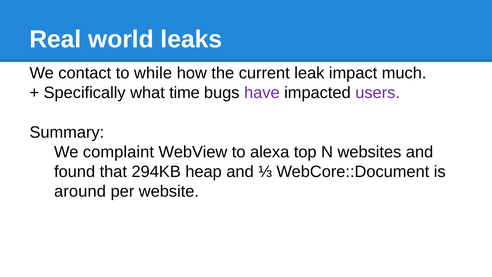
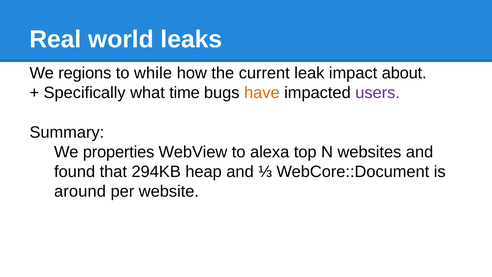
contact: contact -> regions
much: much -> about
have colour: purple -> orange
complaint: complaint -> properties
